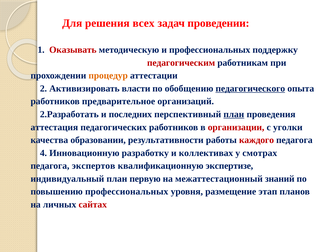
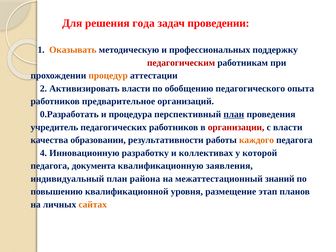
всех: всех -> года
Оказывать colour: red -> orange
педагогического underline: present -> none
2.Разработать: 2.Разработать -> 0.Разработать
последних: последних -> процедура
аттестация: аттестация -> учредитель
с уголки: уголки -> власти
каждого colour: red -> orange
смотрах: смотрах -> которой
экспертов: экспертов -> документа
экспертизе: экспертизе -> заявления
первую: первую -> района
повышению профессиональных: профессиональных -> квалификационной
сайтах colour: red -> orange
